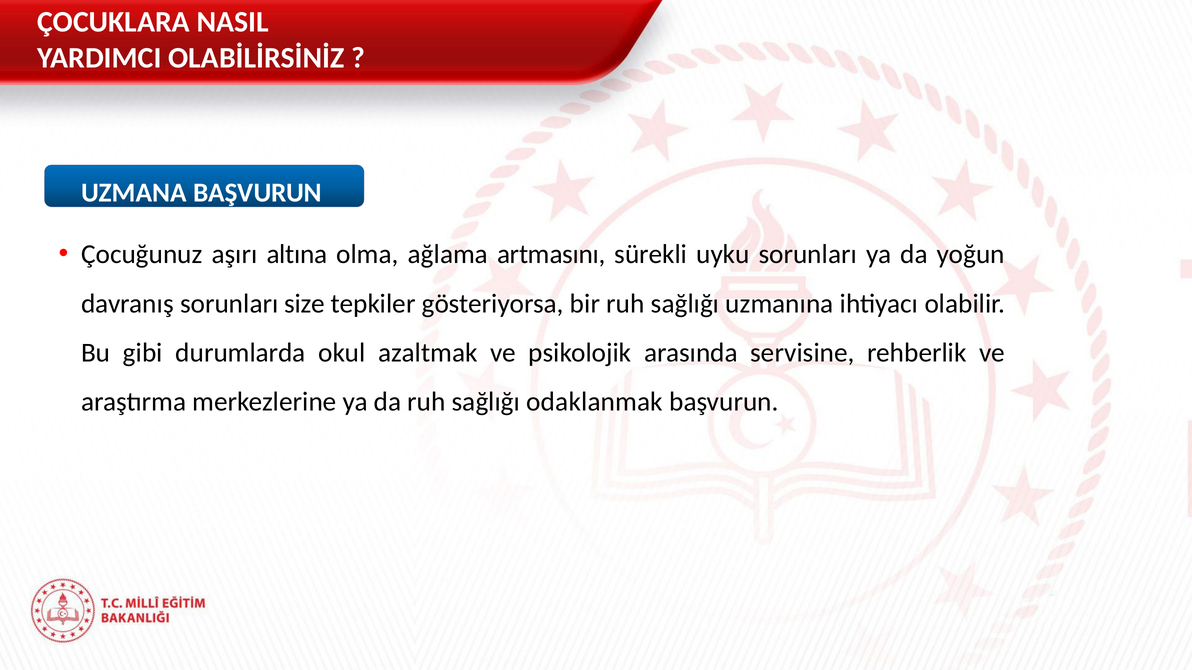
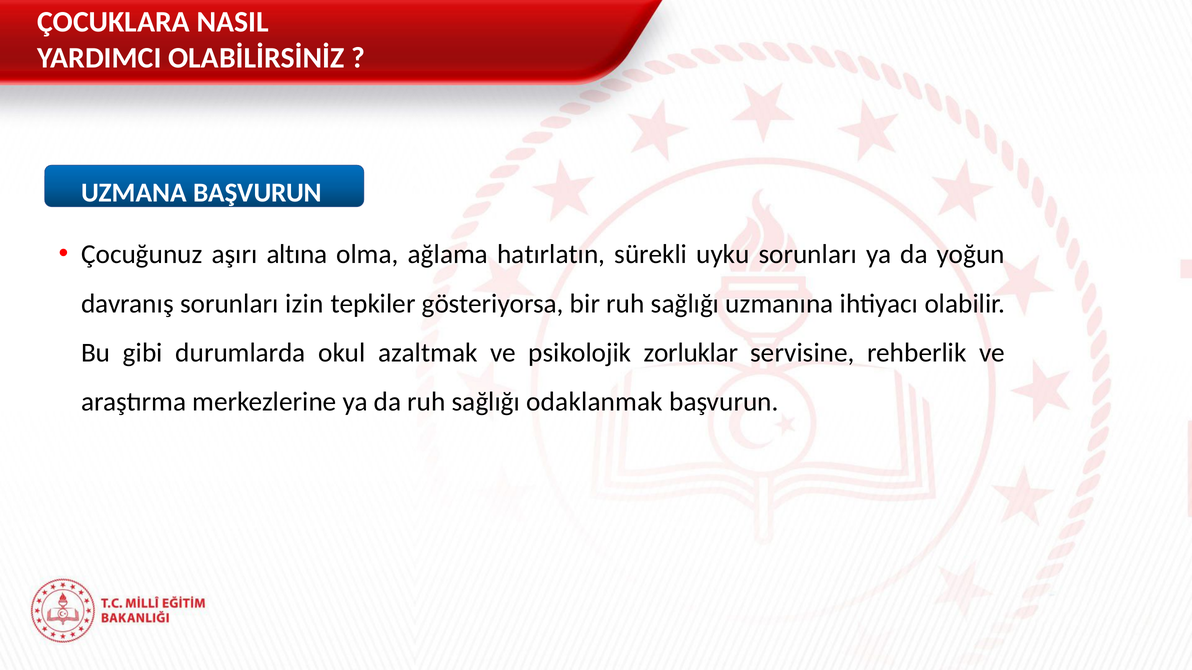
artmasını: artmasını -> hatırlatın
size: size -> izin
arasında: arasında -> zorluklar
